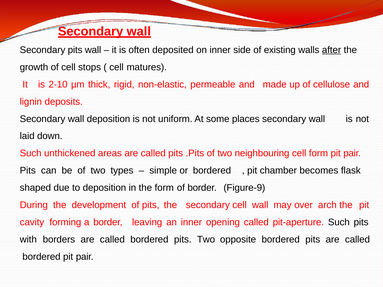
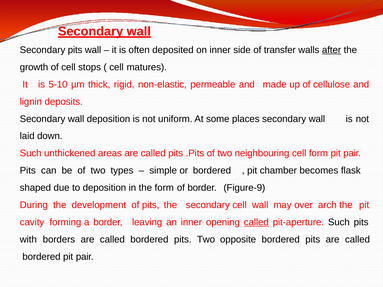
existing: existing -> transfer
2-10: 2-10 -> 5-10
called at (256, 222) underline: none -> present
